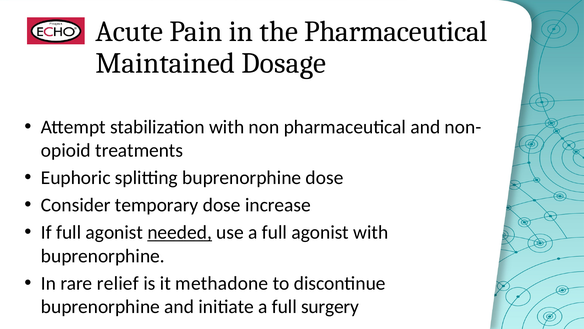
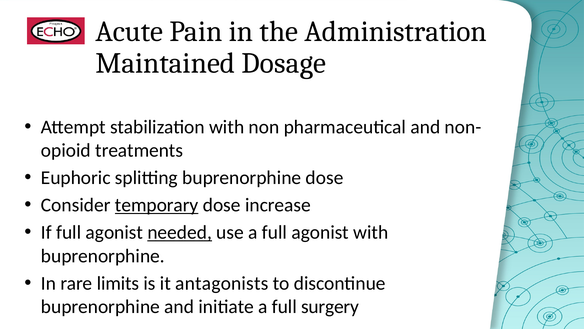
the Pharmaceutical: Pharmaceutical -> Administration
temporary underline: none -> present
relief: relief -> limits
methadone: methadone -> antagonists
